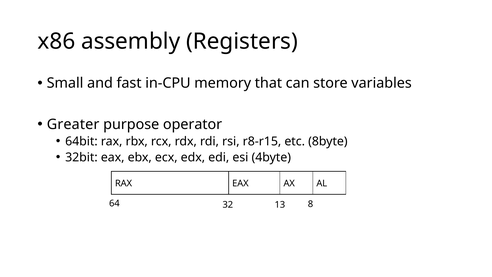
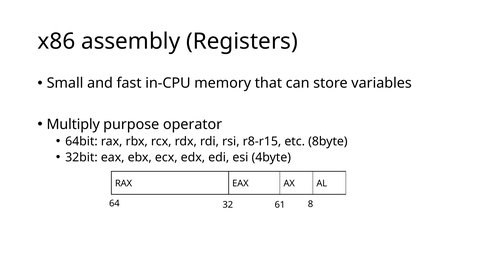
Greater: Greater -> Multiply
13: 13 -> 61
